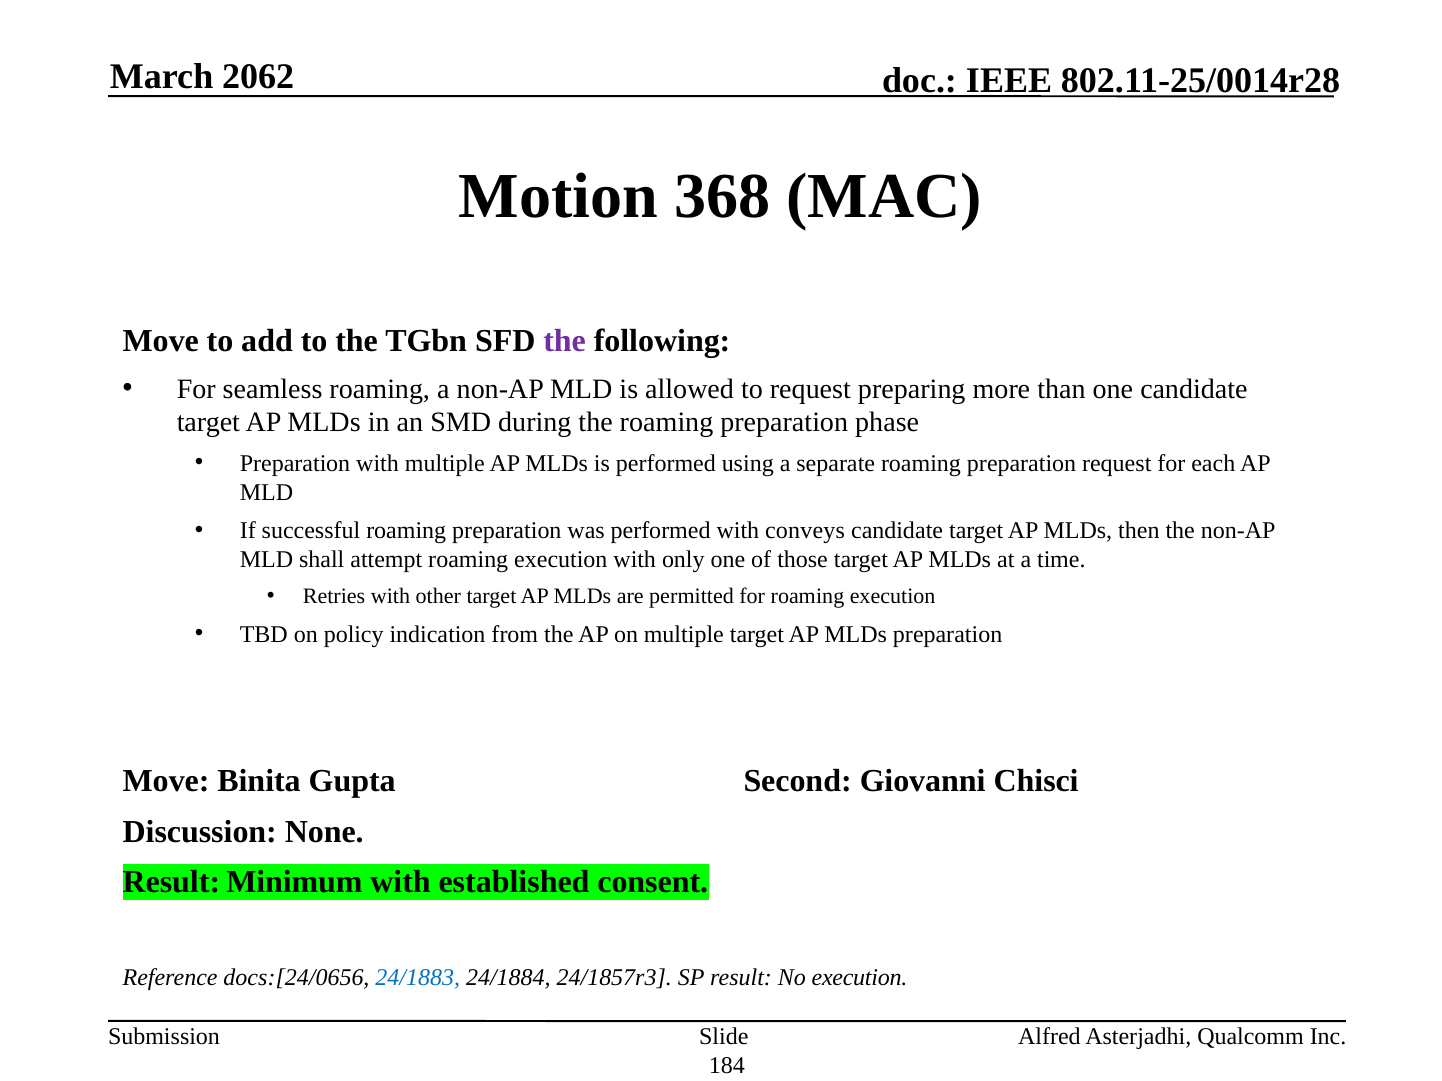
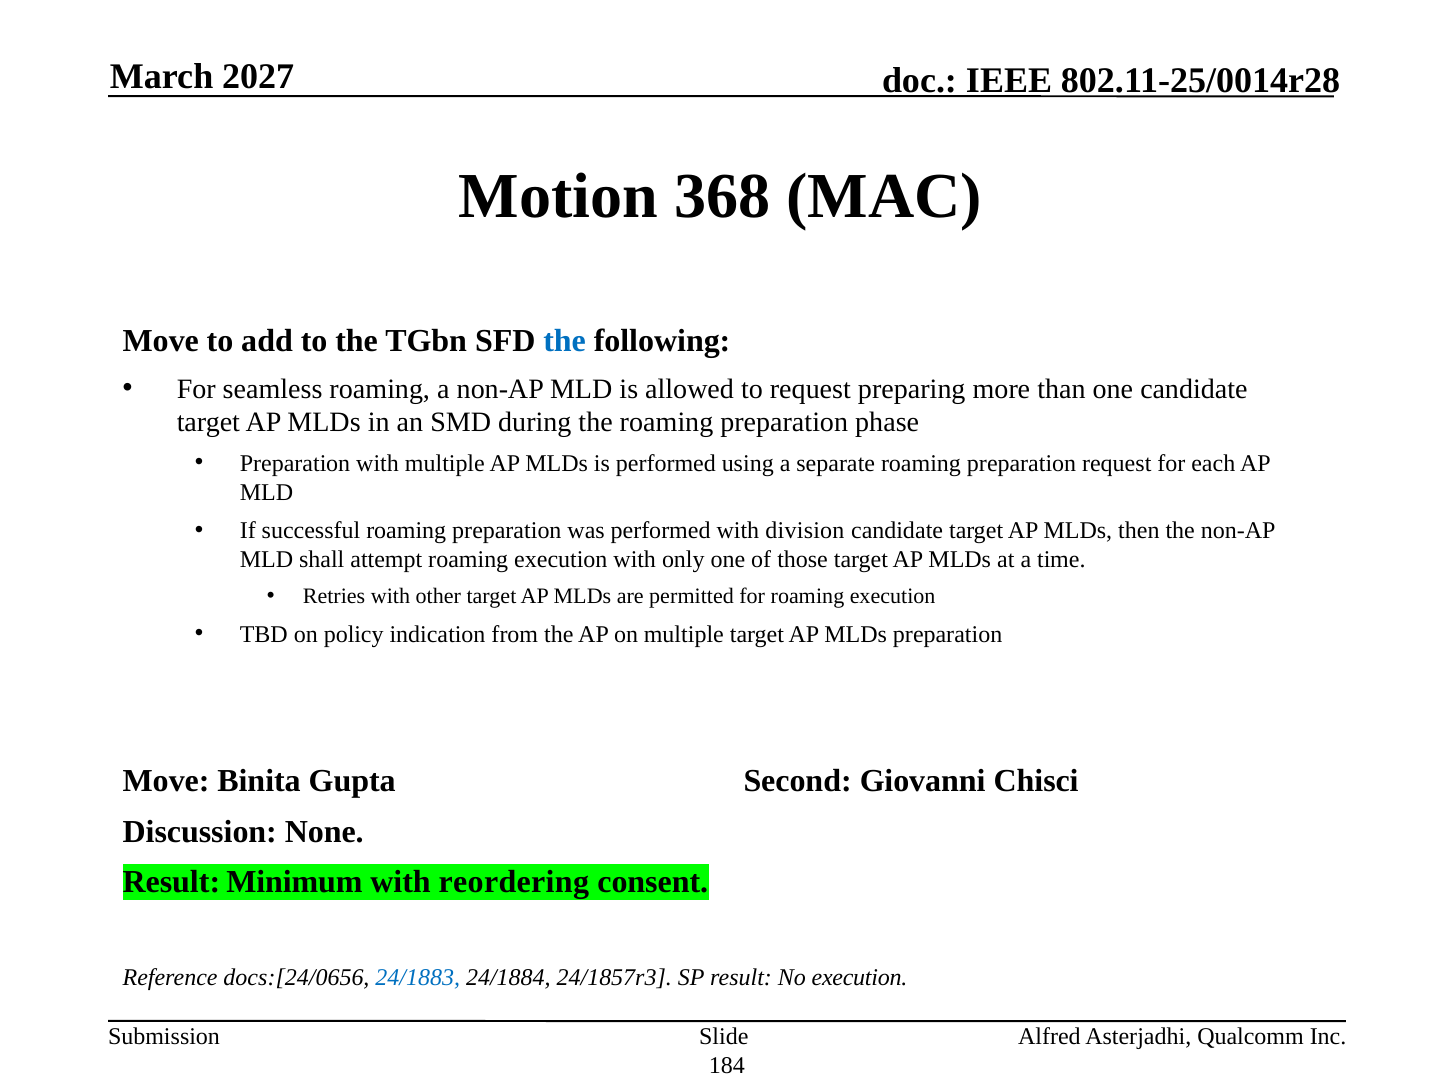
2062: 2062 -> 2027
the at (565, 341) colour: purple -> blue
conveys: conveys -> division
established: established -> reordering
